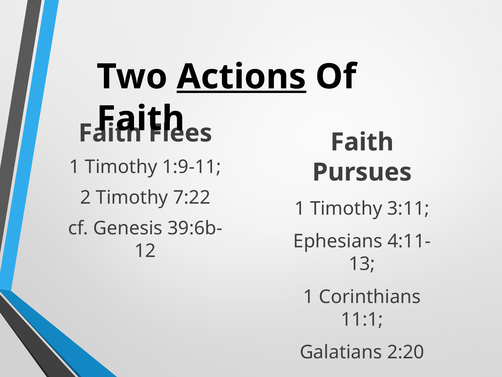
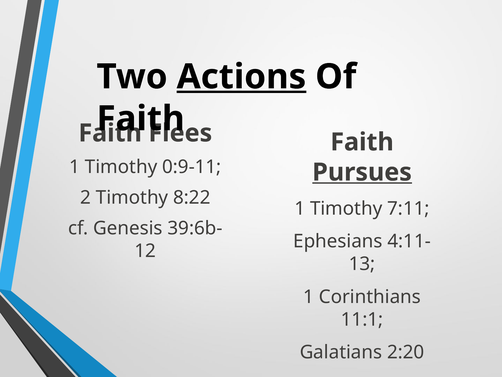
1:9-11: 1:9-11 -> 0:9-11
Pursues underline: none -> present
7:22: 7:22 -> 8:22
3:11: 3:11 -> 7:11
